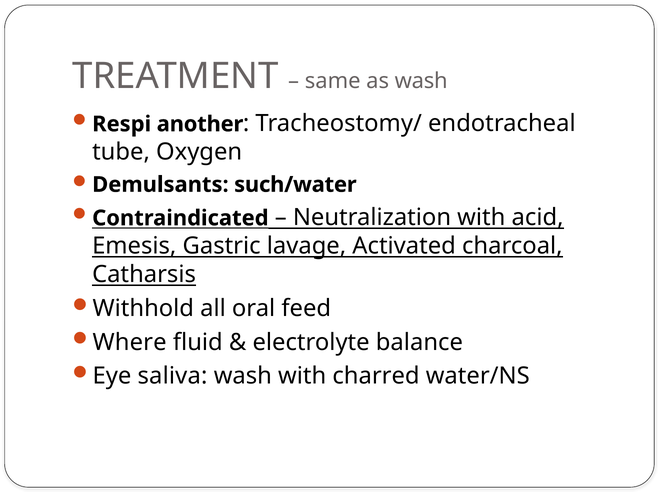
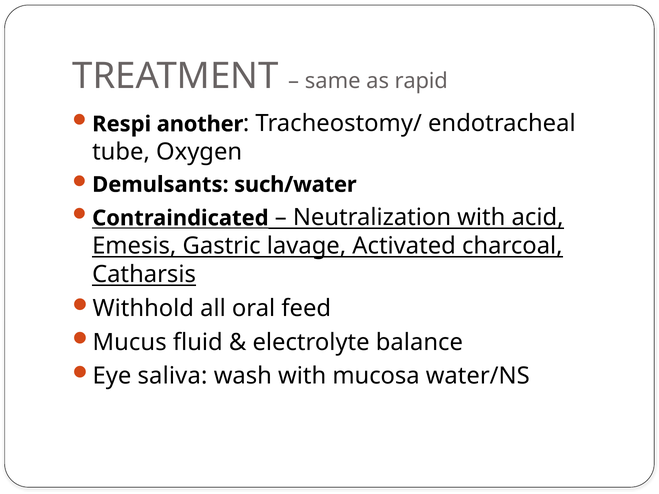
as wash: wash -> rapid
Where: Where -> Mucus
charred: charred -> mucosa
